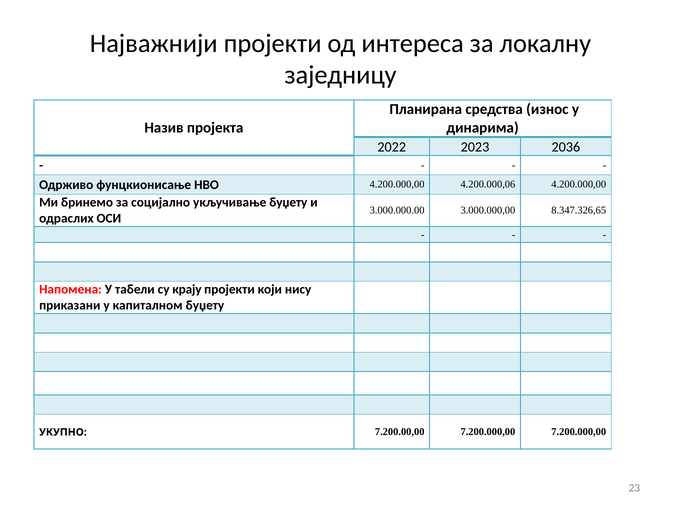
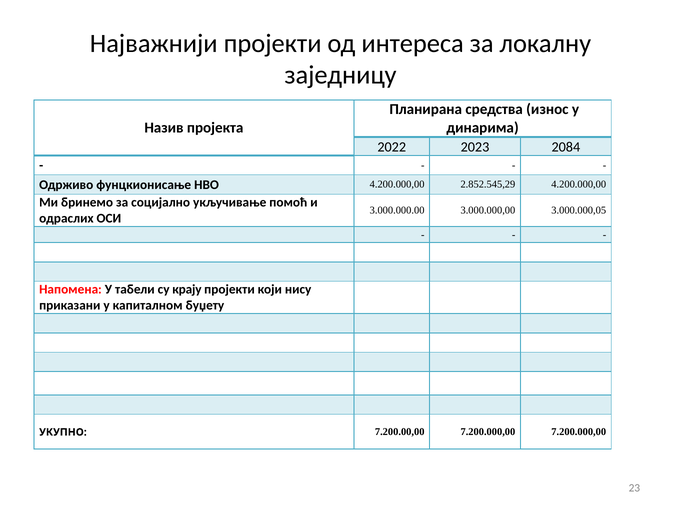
2036: 2036 -> 2084
4.200.000,06: 4.200.000,06 -> 2.852.545,29
укључивање буџету: буџету -> помоћ
8.347.326,65: 8.347.326,65 -> 3.000.000,05
